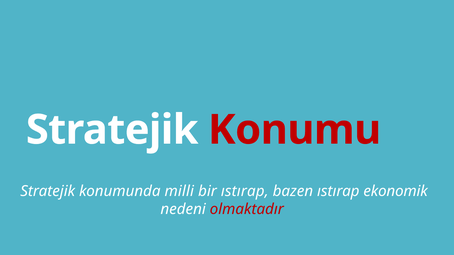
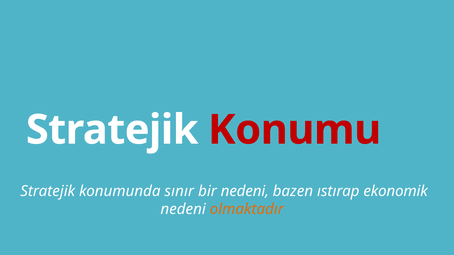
milli: milli -> sınır
bir ıstırap: ıstırap -> nedeni
olmaktadır colour: red -> orange
